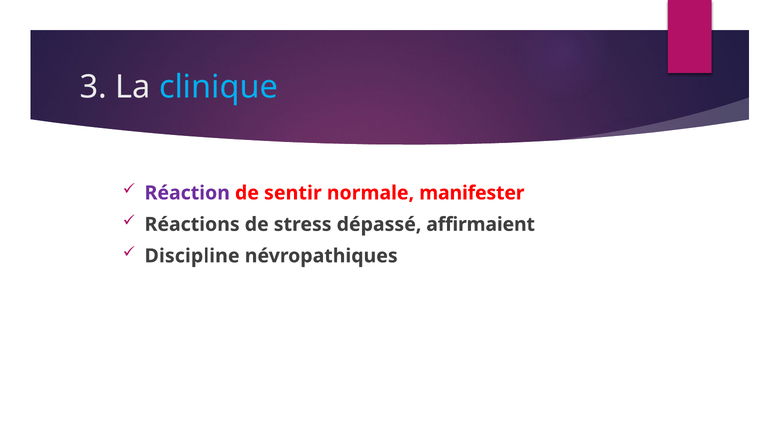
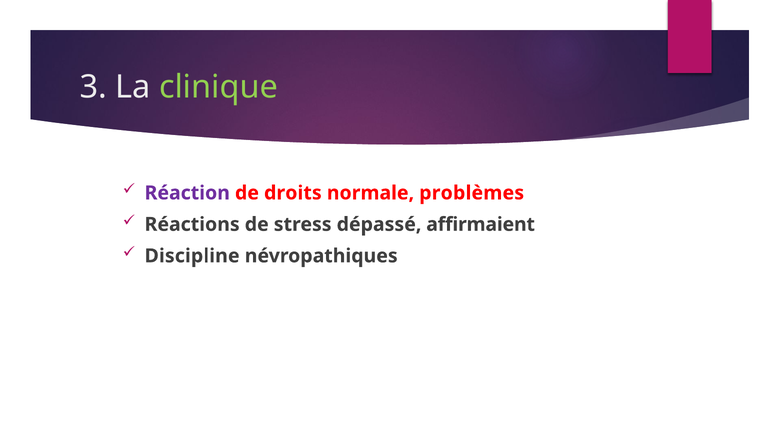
clinique colour: light blue -> light green
sentir: sentir -> droits
manifester: manifester -> problèmes
